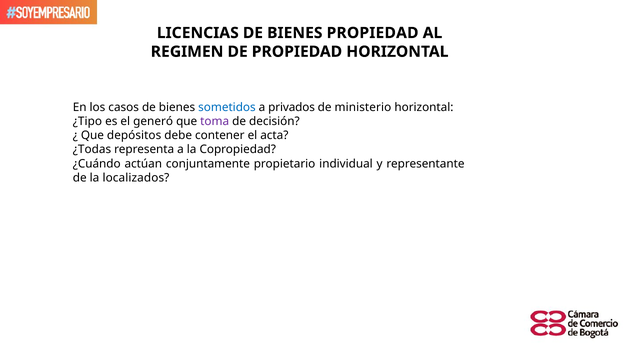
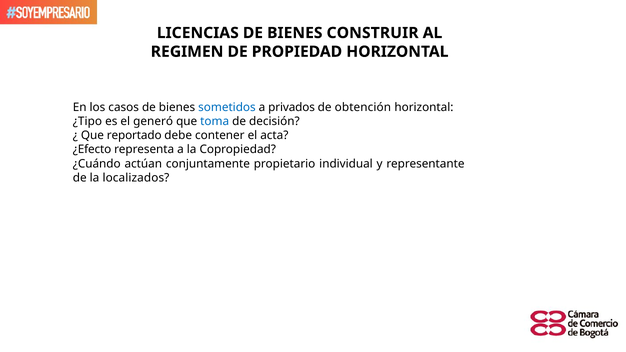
BIENES PROPIEDAD: PROPIEDAD -> CONSTRUIR
ministerio: ministerio -> obtención
toma colour: purple -> blue
depósitos: depósitos -> reportado
¿Todas: ¿Todas -> ¿Efecto
